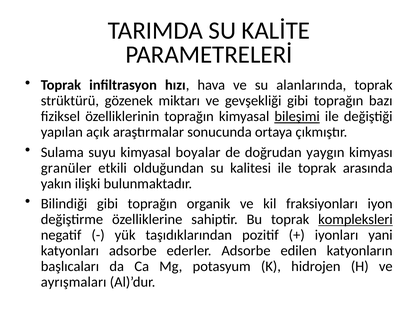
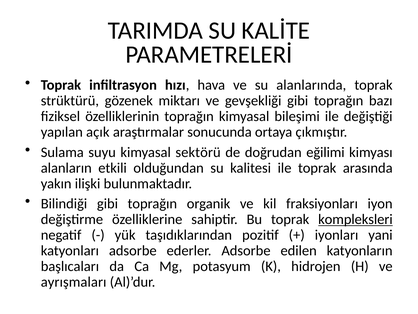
bileşimi underline: present -> none
boyalar: boyalar -> sektörü
yaygın: yaygın -> eğilimi
granüler: granüler -> alanların
